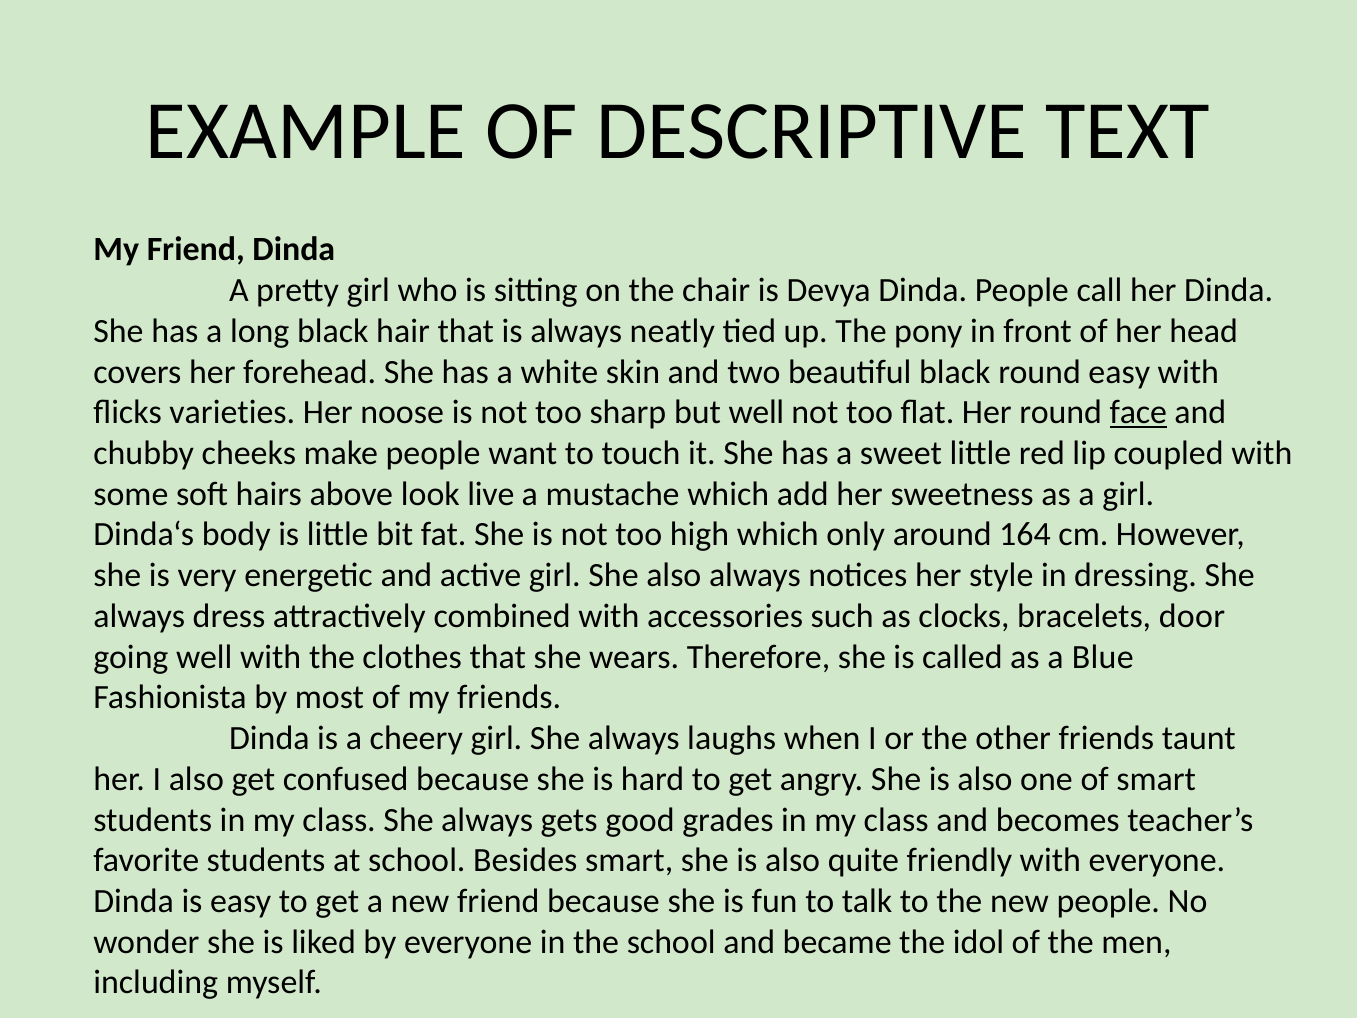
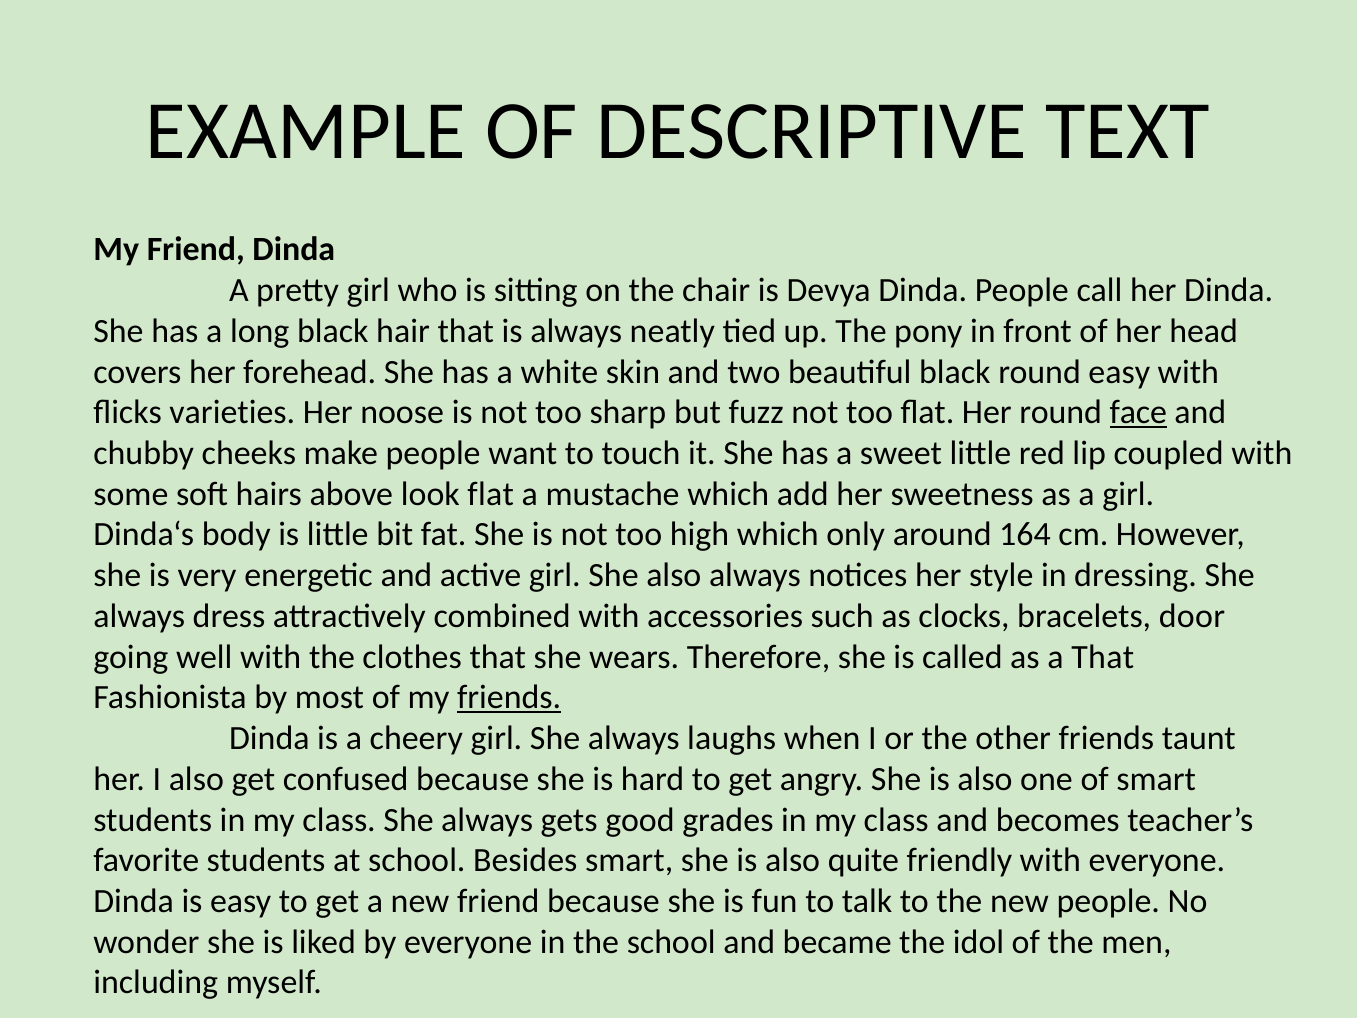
but well: well -> fuzz
look live: live -> flat
a Blue: Blue -> That
friends at (509, 697) underline: none -> present
